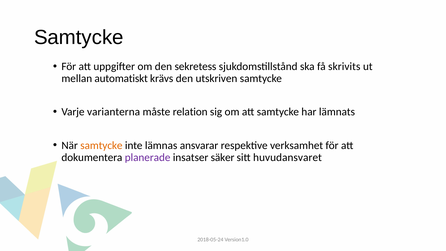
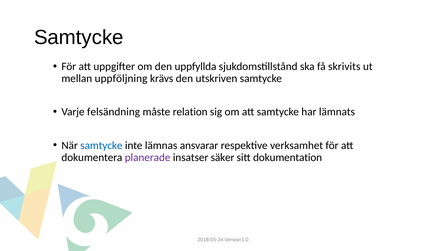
sekretess: sekretess -> uppfyllda
automatiskt: automatiskt -> uppföljning
varianterna: varianterna -> felsändning
samtycke at (101, 145) colour: orange -> blue
huvudansvaret: huvudansvaret -> dokumentation
